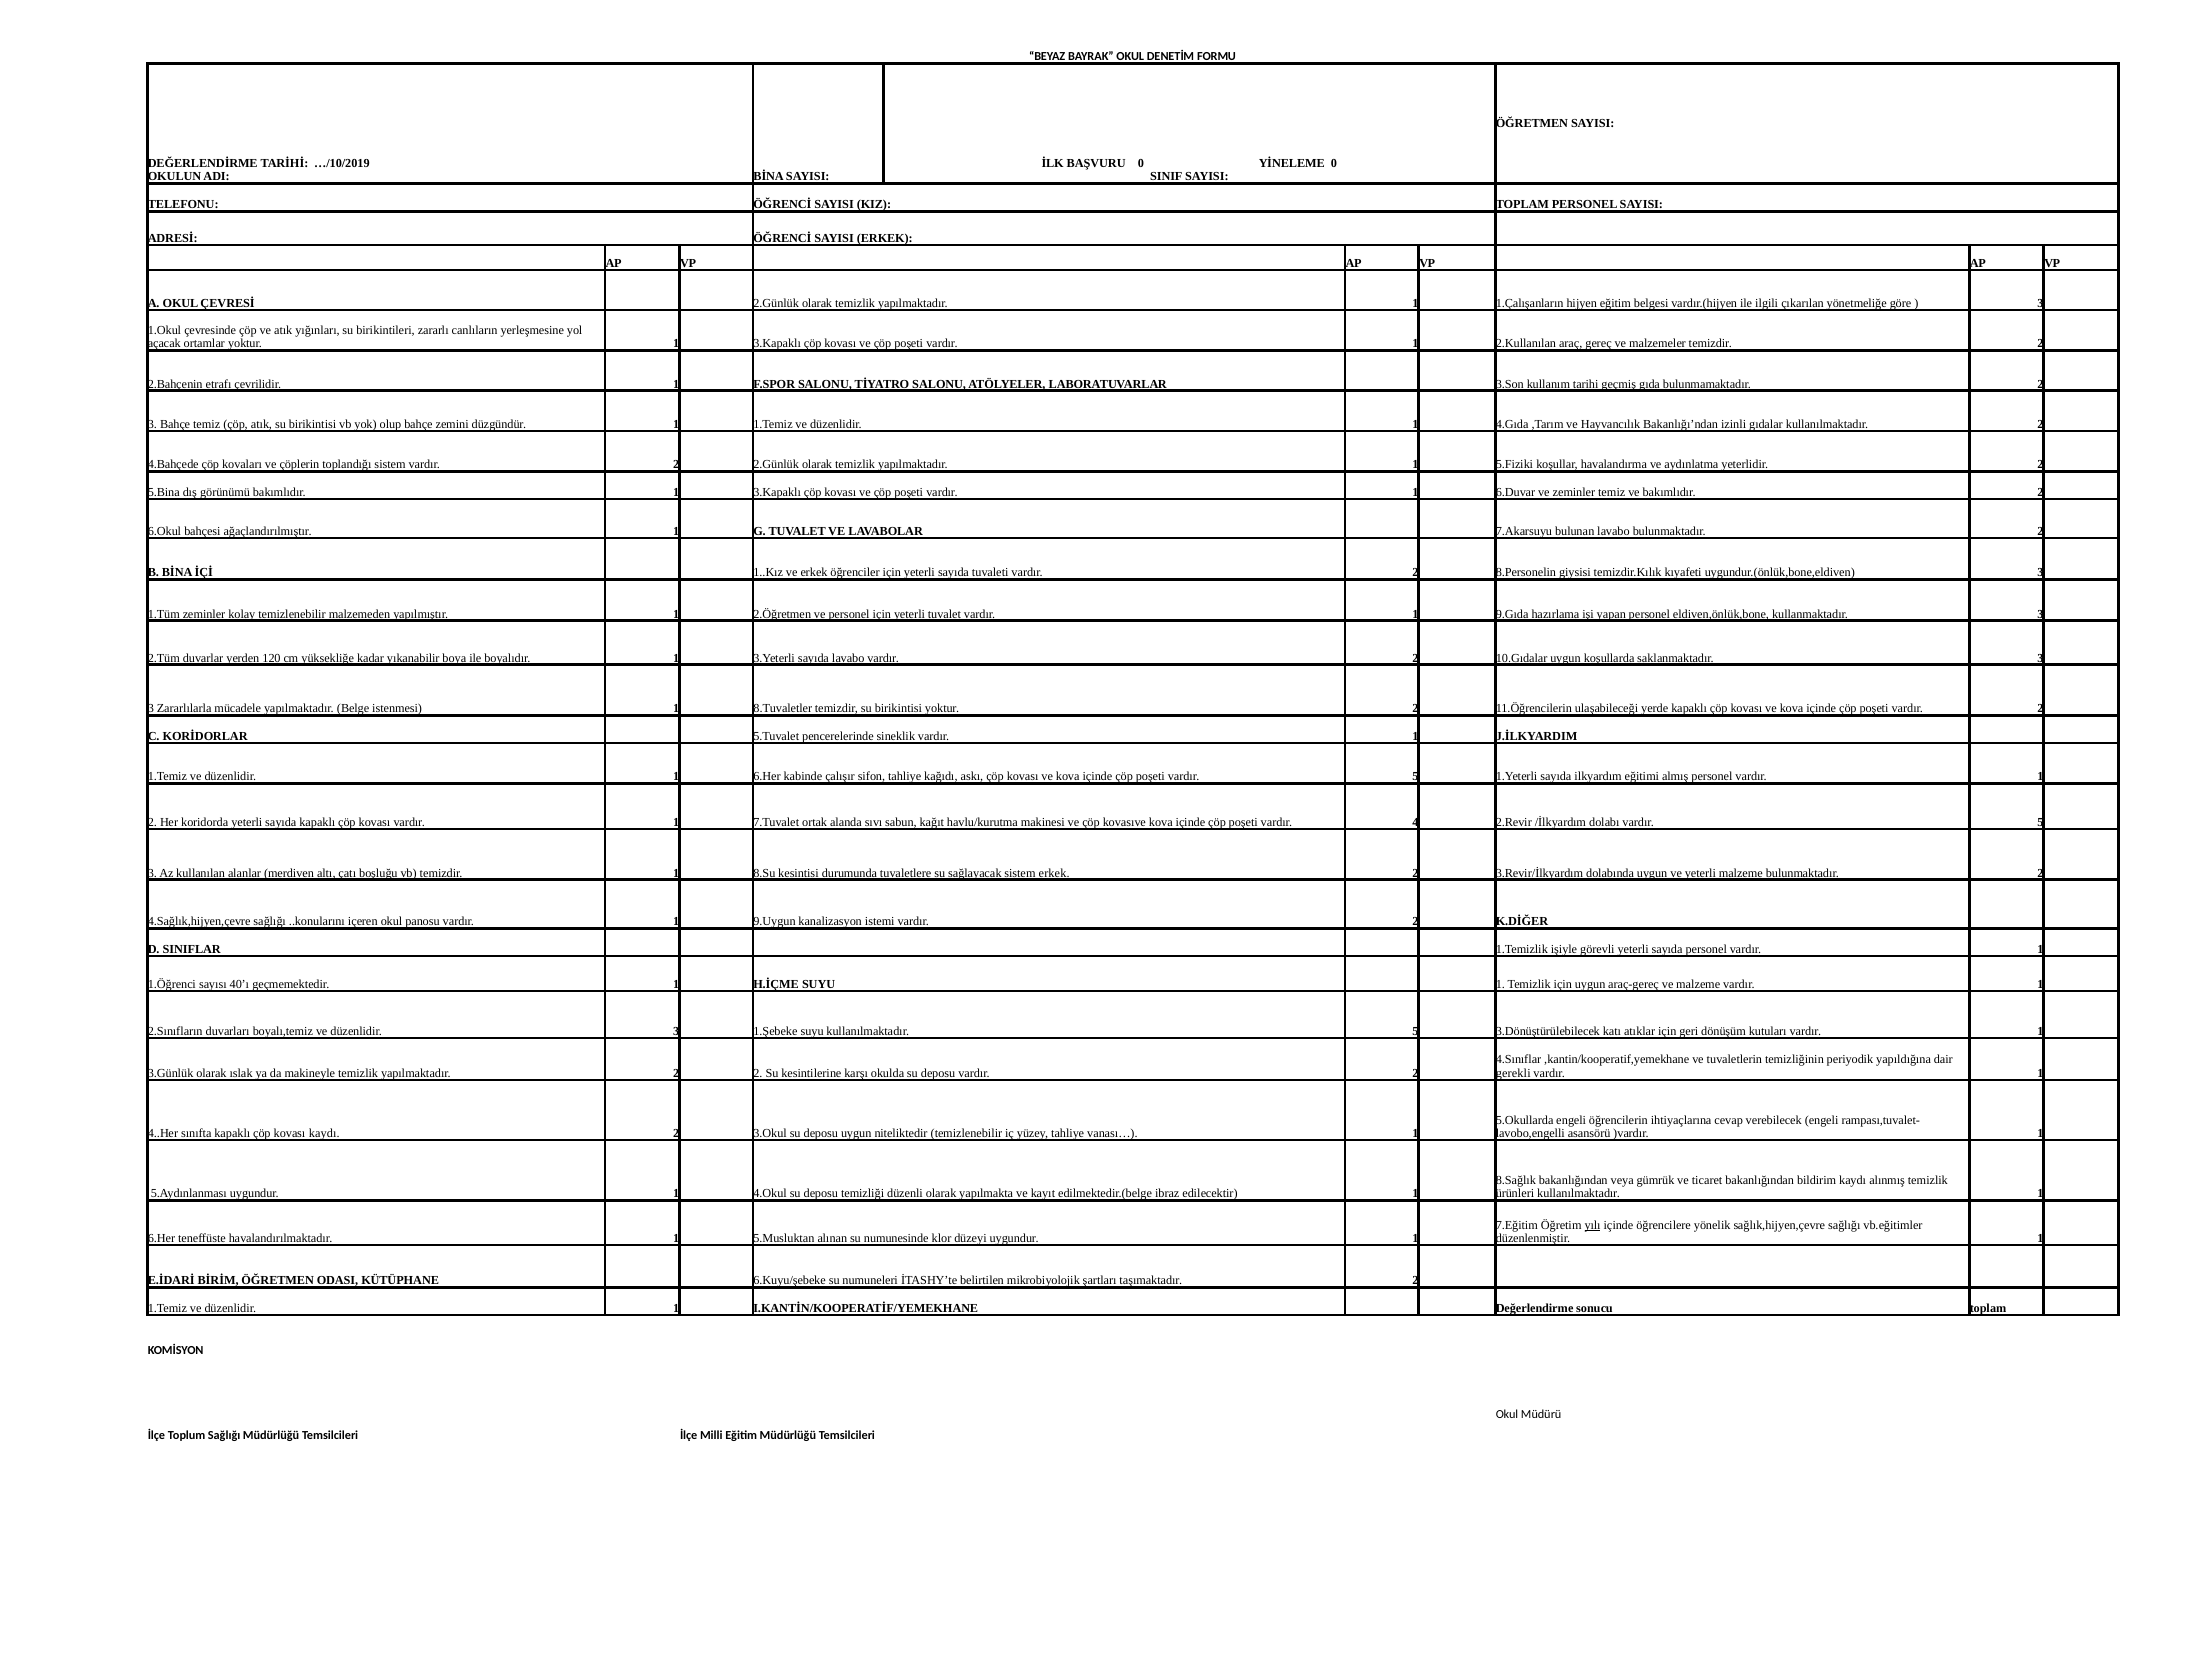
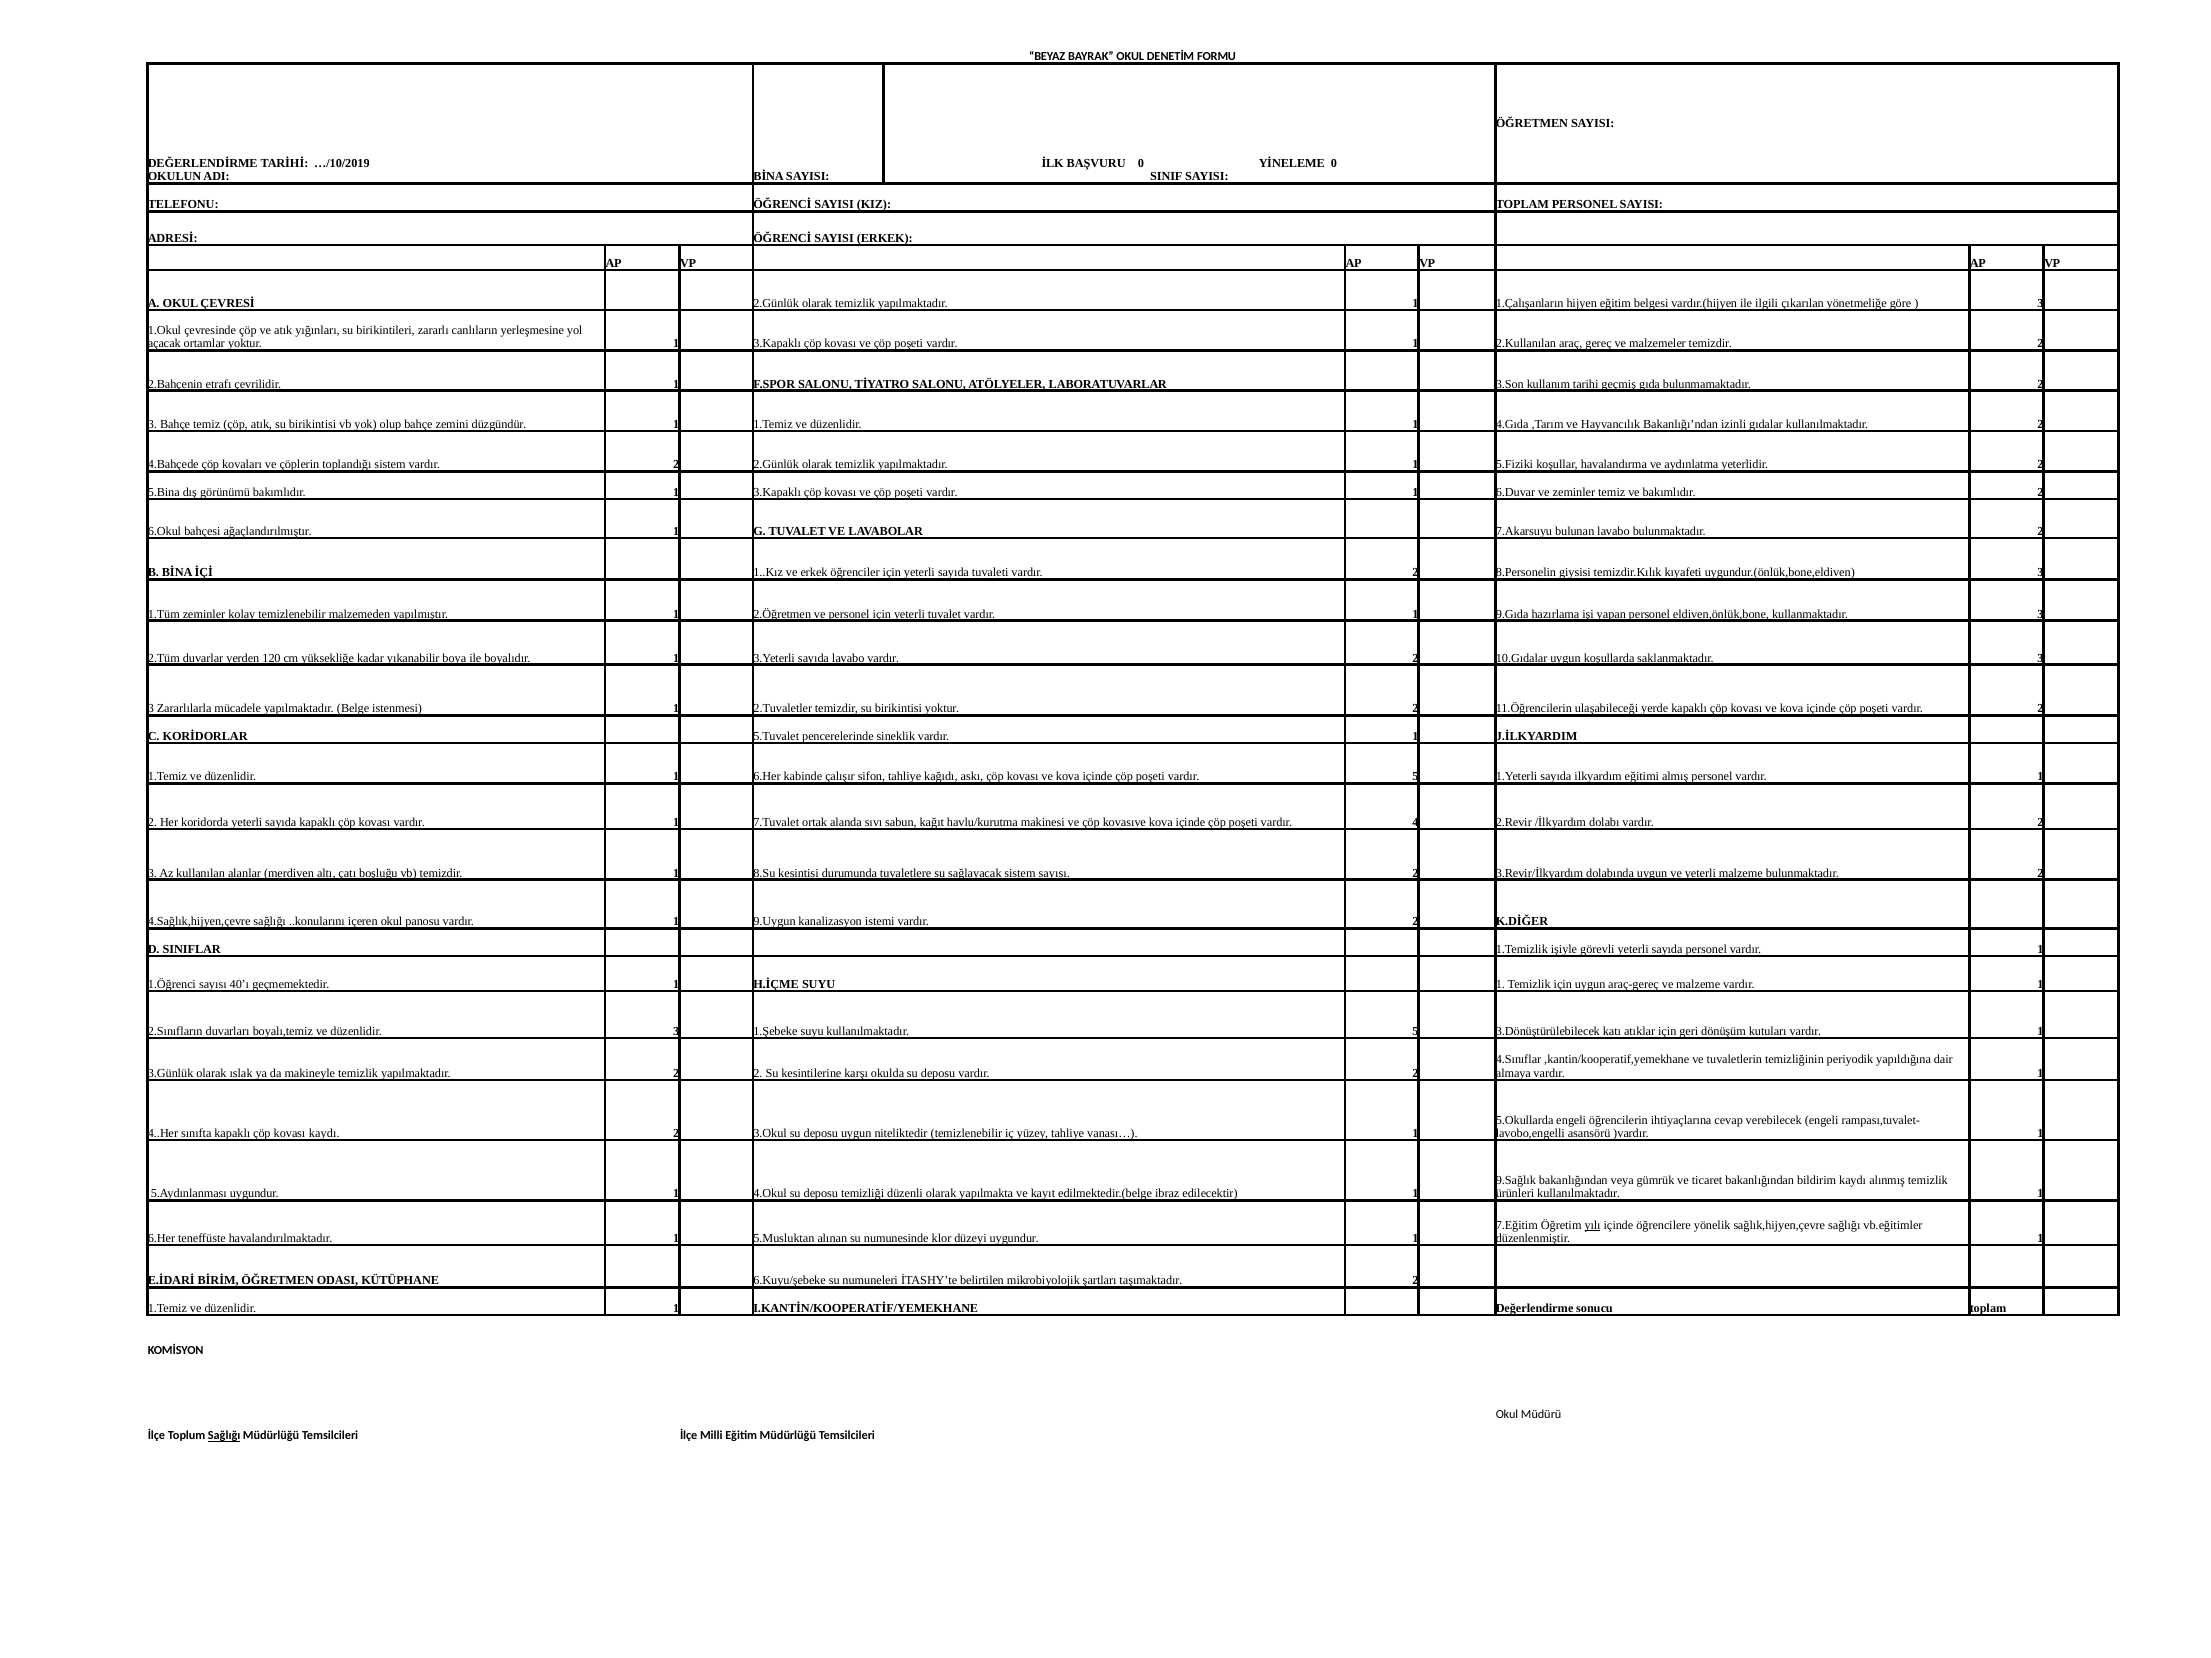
8.Tuvaletler: 8.Tuvaletler -> 2.Tuvaletler
dolabı vardır 5: 5 -> 2
sistem erkek: erkek -> sayısı
gerekli: gerekli -> almaya
8.Sağlık: 8.Sağlık -> 9.Sağlık
Sağlığı at (224, 1436) underline: none -> present
